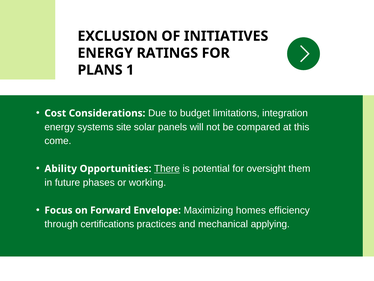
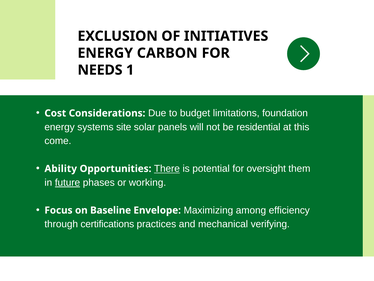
RATINGS: RATINGS -> CARBON
PLANS: PLANS -> NEEDS
integration: integration -> foundation
compared: compared -> residential
future underline: none -> present
Forward: Forward -> Baseline
homes: homes -> among
applying: applying -> verifying
